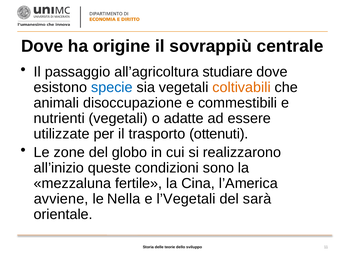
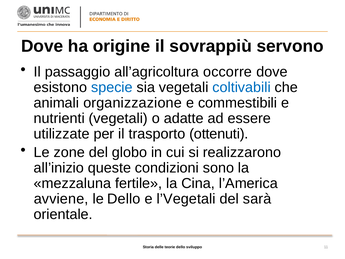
centrale: centrale -> servono
studiare: studiare -> occorre
coltivabili colour: orange -> blue
disoccupazione: disoccupazione -> organizzazione
le Nella: Nella -> Dello
